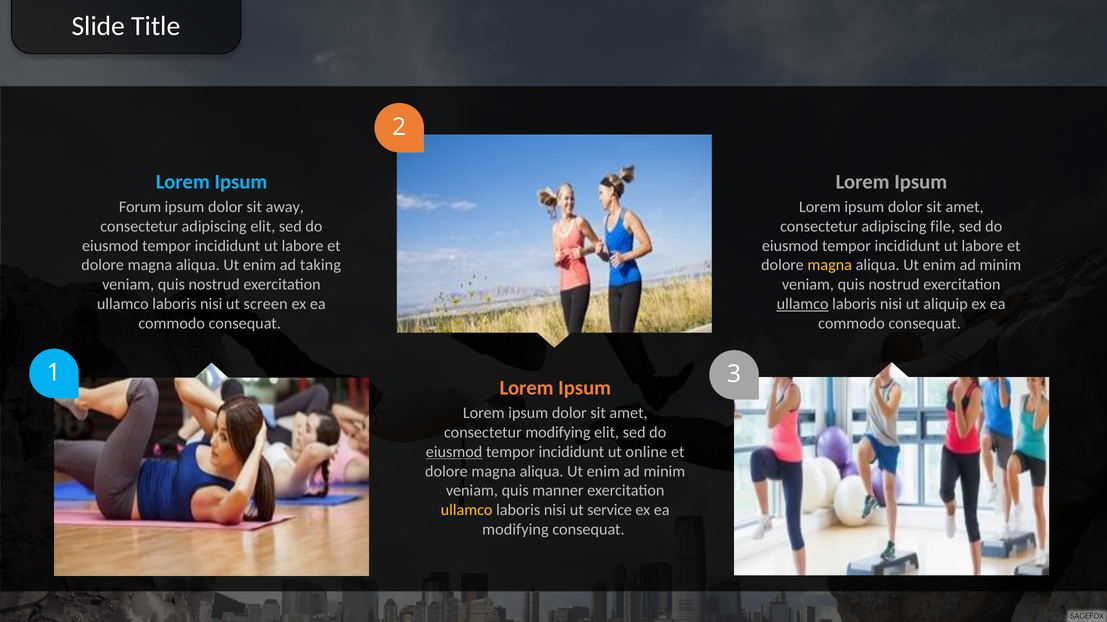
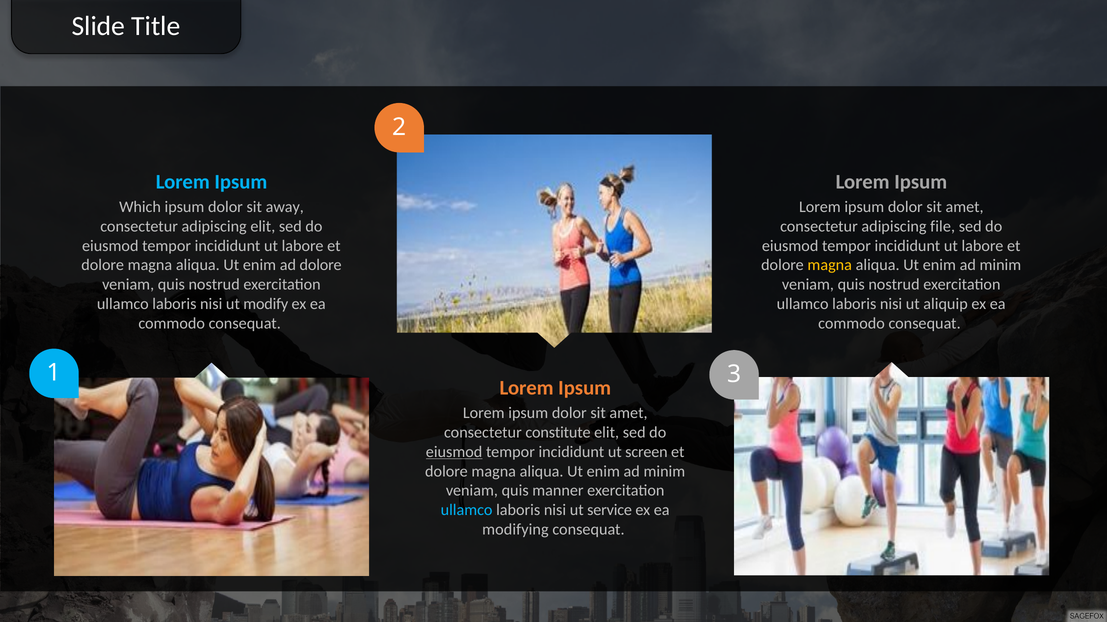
Forum: Forum -> Which
ad taking: taking -> dolore
screen: screen -> modify
ullamco at (803, 304) underline: present -> none
consectetur modifying: modifying -> constitute
online: online -> screen
ullamco at (467, 510) colour: yellow -> light blue
